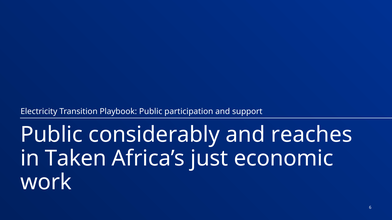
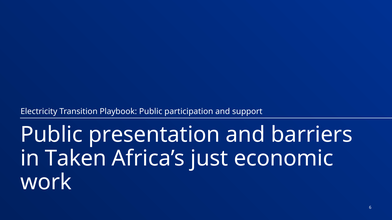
considerably: considerably -> presentation
reaches: reaches -> barriers
